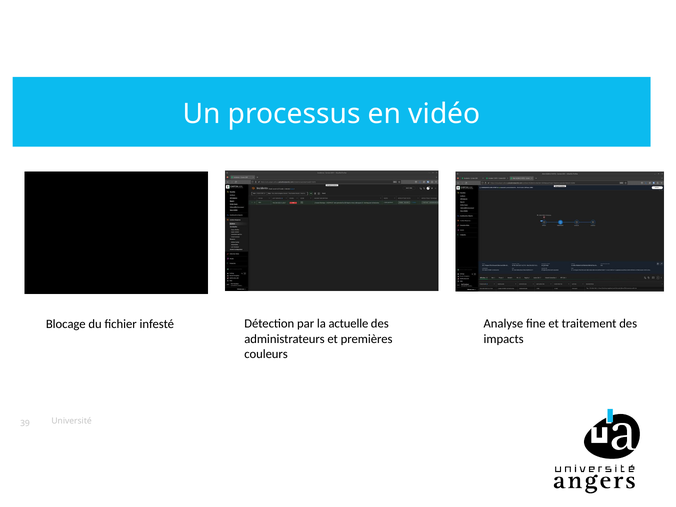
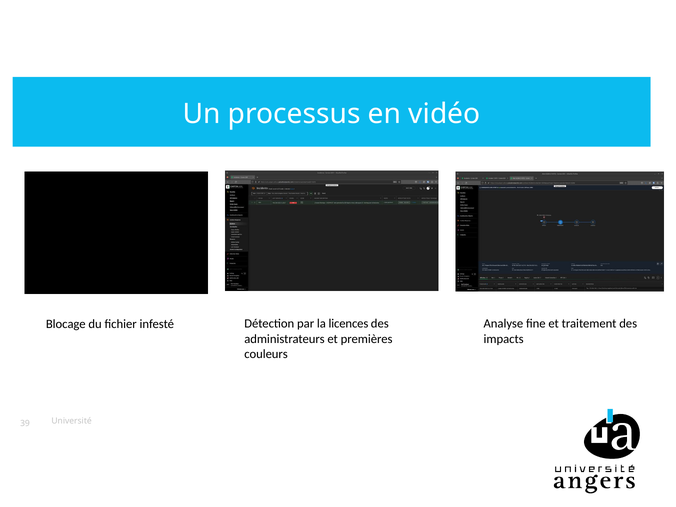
actuelle: actuelle -> licences
